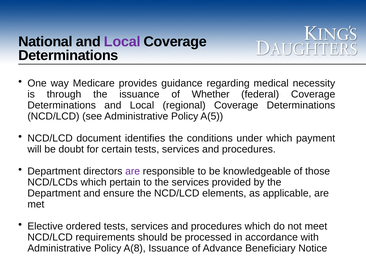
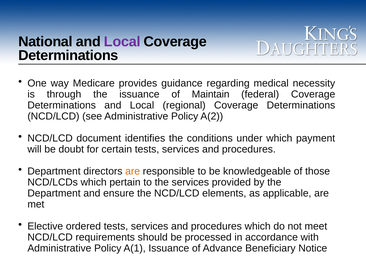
Whether: Whether -> Maintain
A(5: A(5 -> A(2
are at (133, 171) colour: purple -> orange
A(8: A(8 -> A(1
